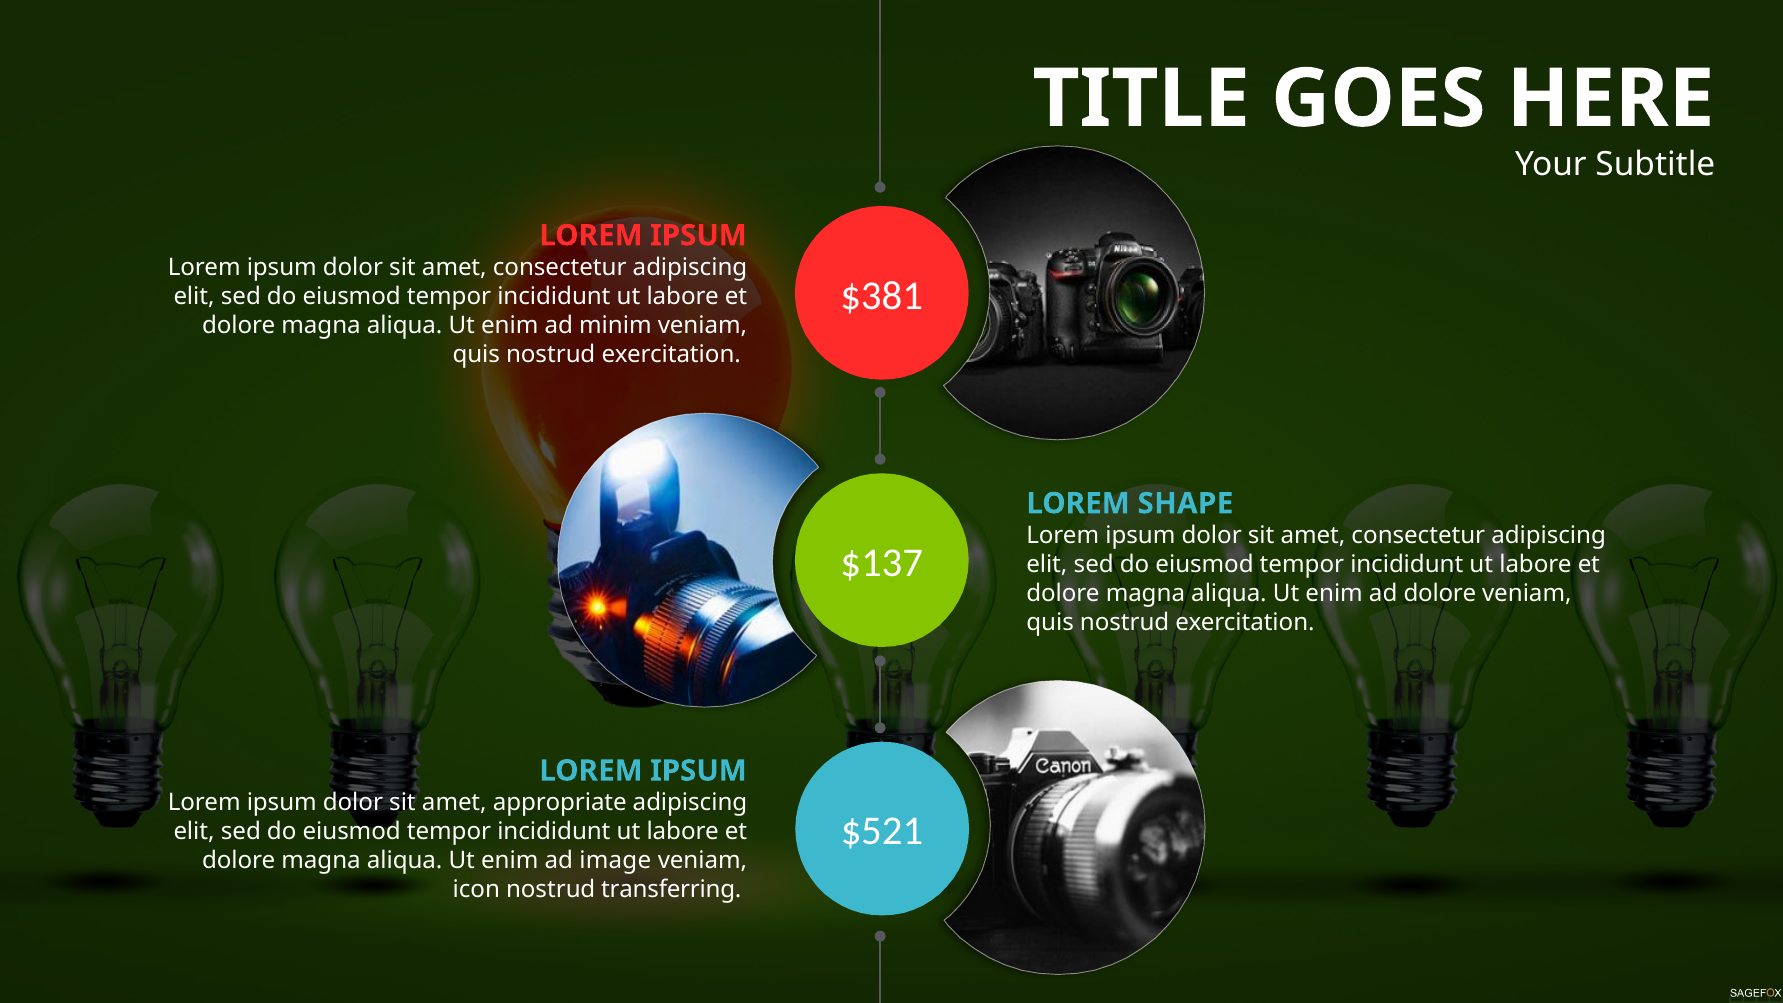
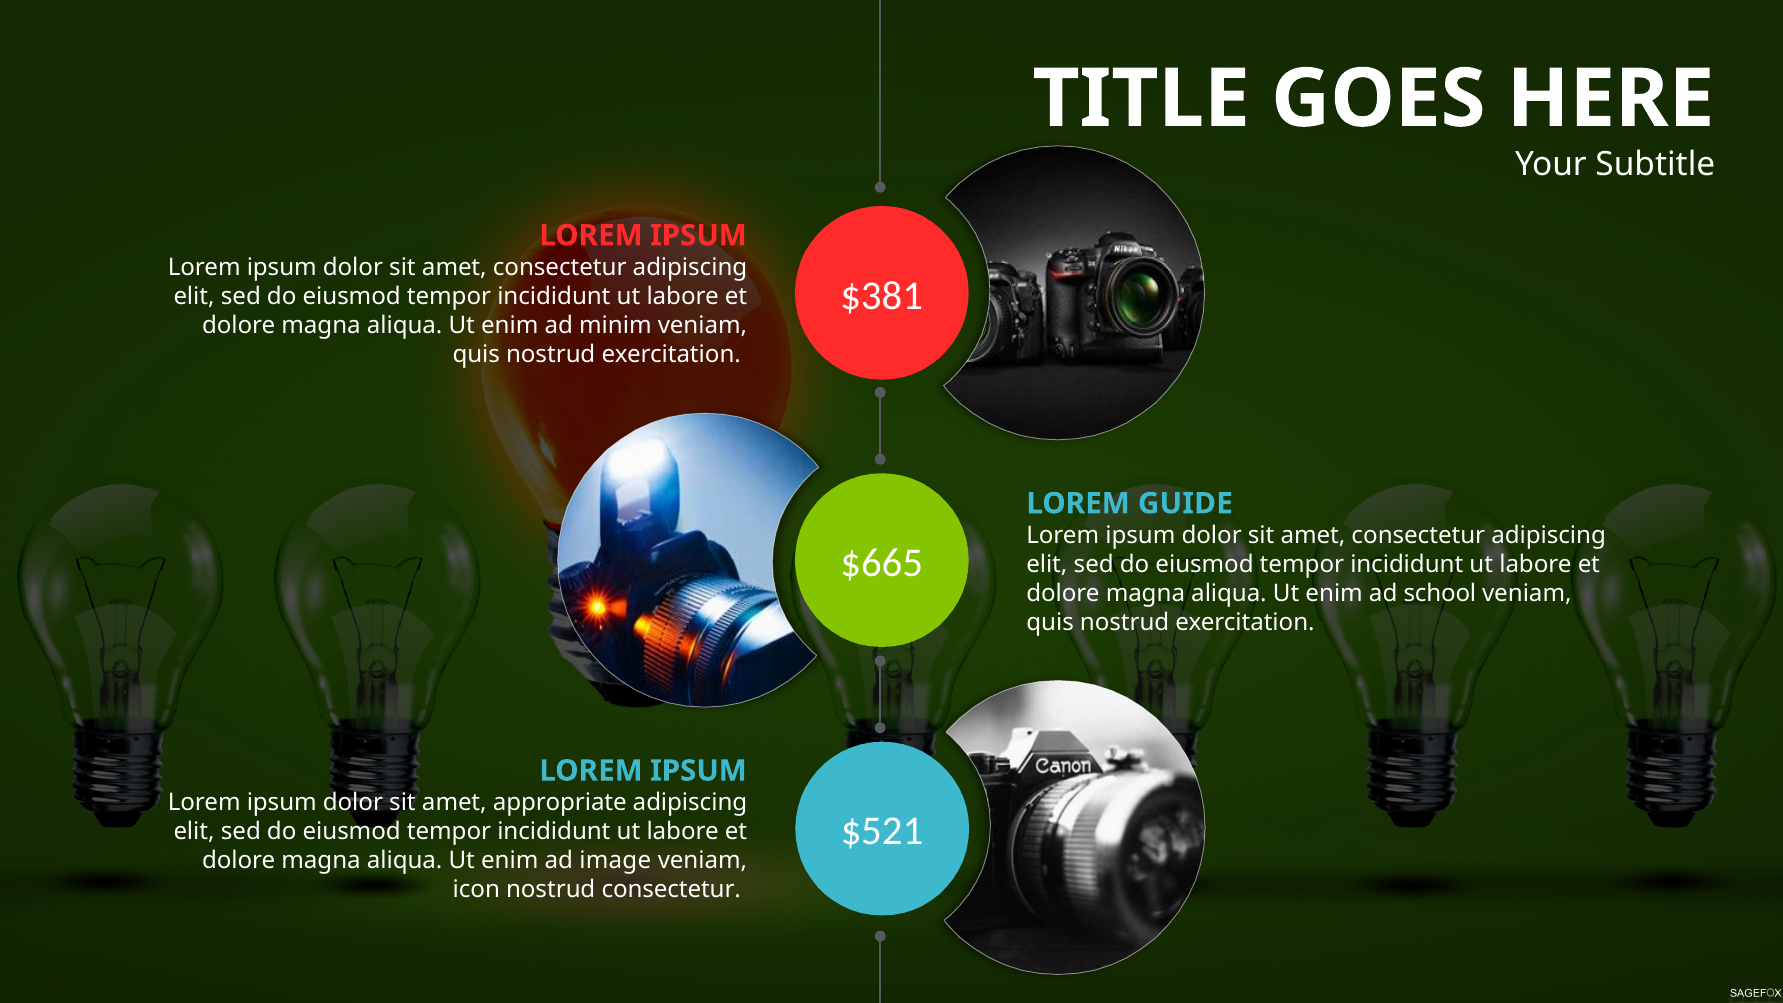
SHAPE: SHAPE -> GUIDE
$137: $137 -> $665
ad dolore: dolore -> school
nostrud transferring: transferring -> consectetur
